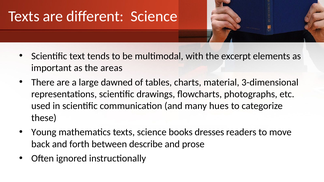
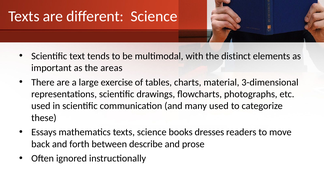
excerpt: excerpt -> distinct
dawned: dawned -> exercise
many hues: hues -> used
Young: Young -> Essays
